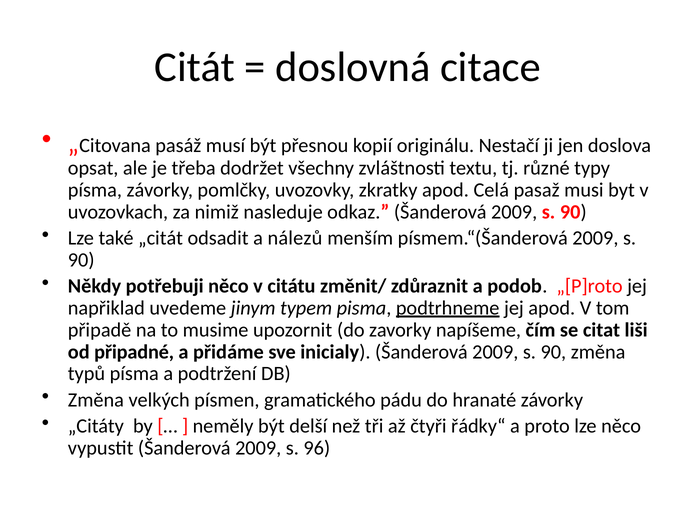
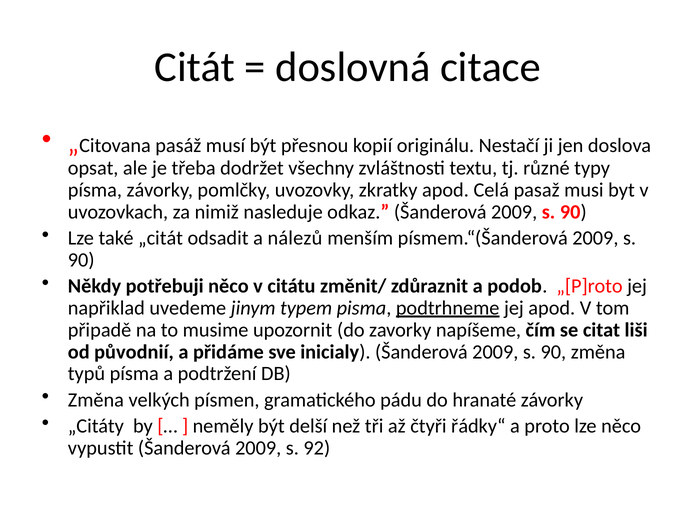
připadné: připadné -> původnií
96: 96 -> 92
